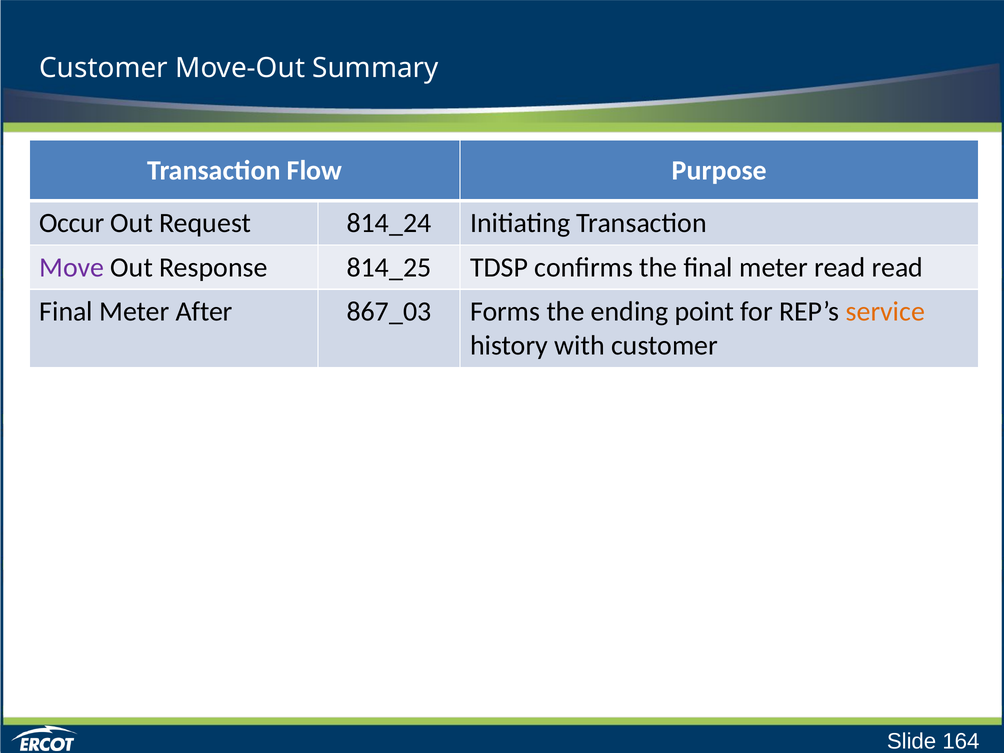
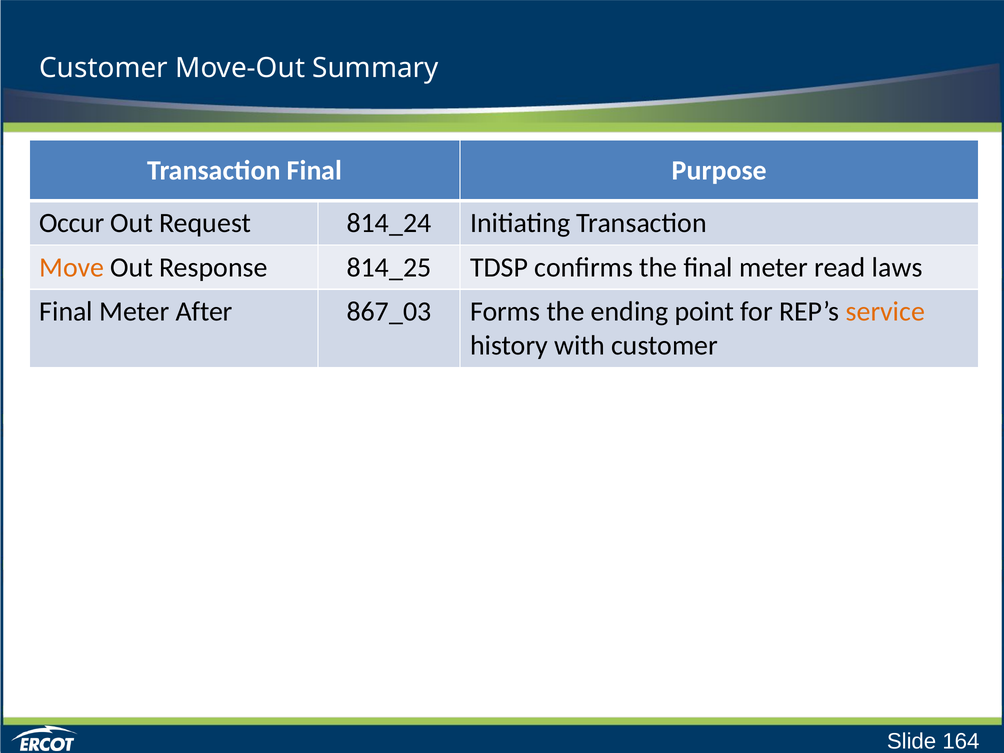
Transaction Flow: Flow -> Final
Move colour: purple -> orange
read read: read -> laws
